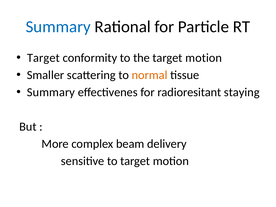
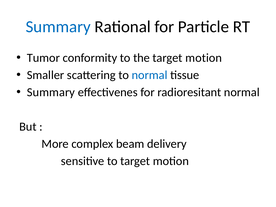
Target at (43, 58): Target -> Tumor
normal at (150, 75) colour: orange -> blue
radioresitant staying: staying -> normal
